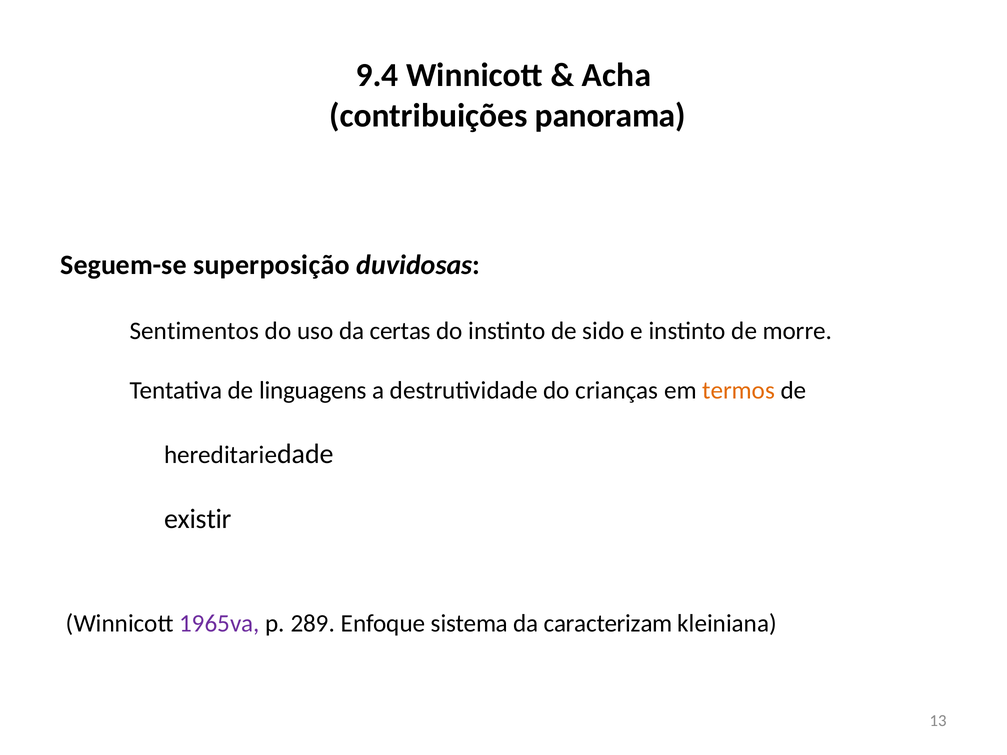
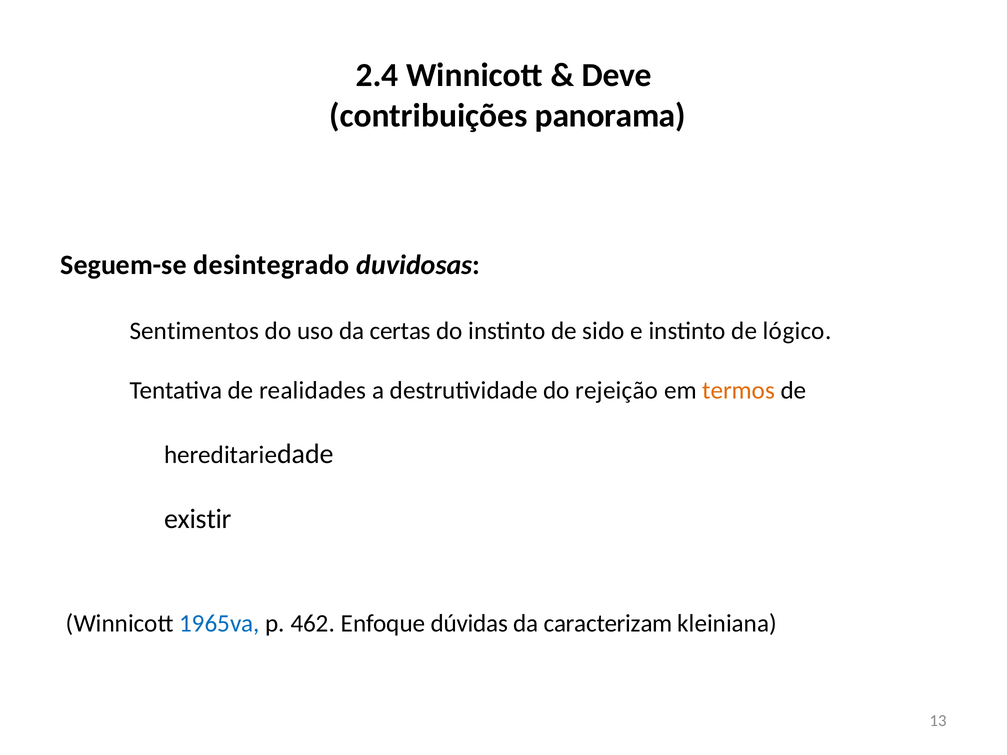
9.4: 9.4 -> 2.4
Acha: Acha -> Deve
superposição: superposição -> desintegrado
morre: morre -> lógico
linguagens: linguagens -> realidades
crianças: crianças -> rejeição
1965va colour: purple -> blue
289: 289 -> 462
sistema: sistema -> dúvidas
